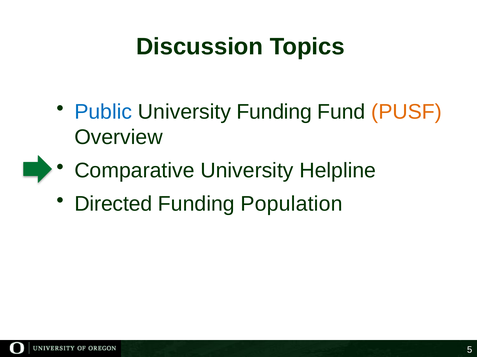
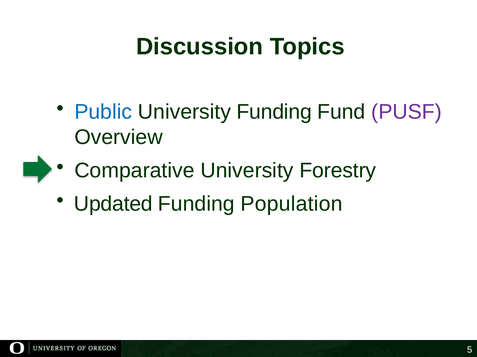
PUSF colour: orange -> purple
Helpline: Helpline -> Forestry
Directed: Directed -> Updated
